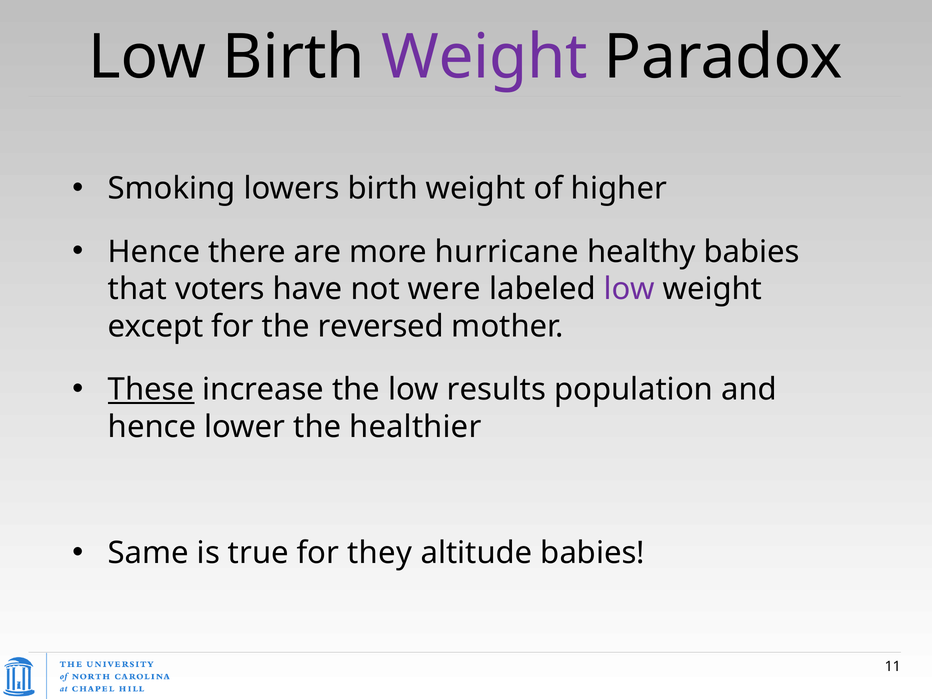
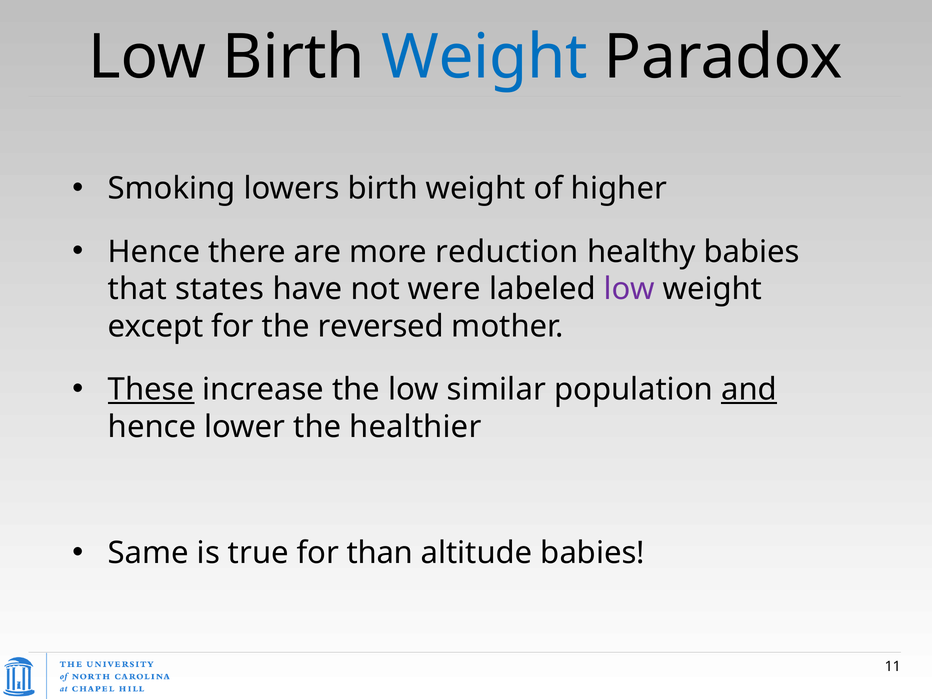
Weight at (484, 57) colour: purple -> blue
hurricane: hurricane -> reduction
voters: voters -> states
results: results -> similar
and underline: none -> present
they: they -> than
